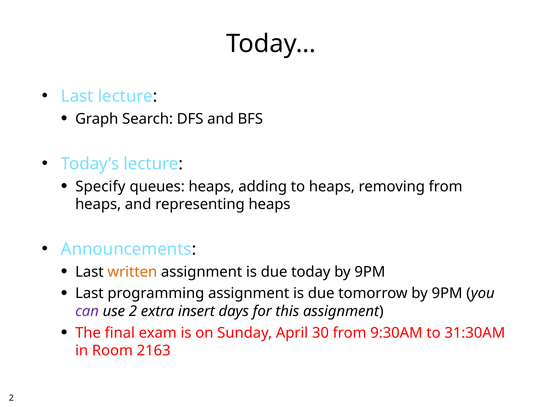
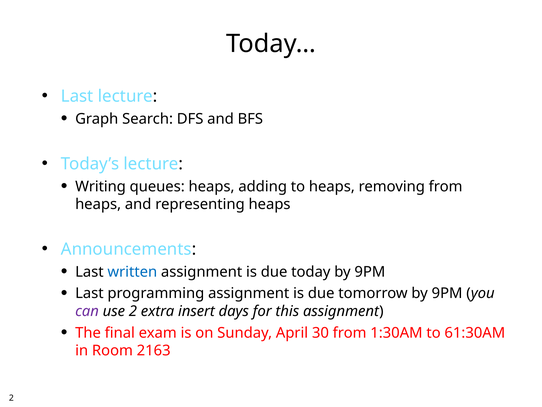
Specify: Specify -> Writing
written colour: orange -> blue
9:30AM: 9:30AM -> 1:30AM
31:30AM: 31:30AM -> 61:30AM
